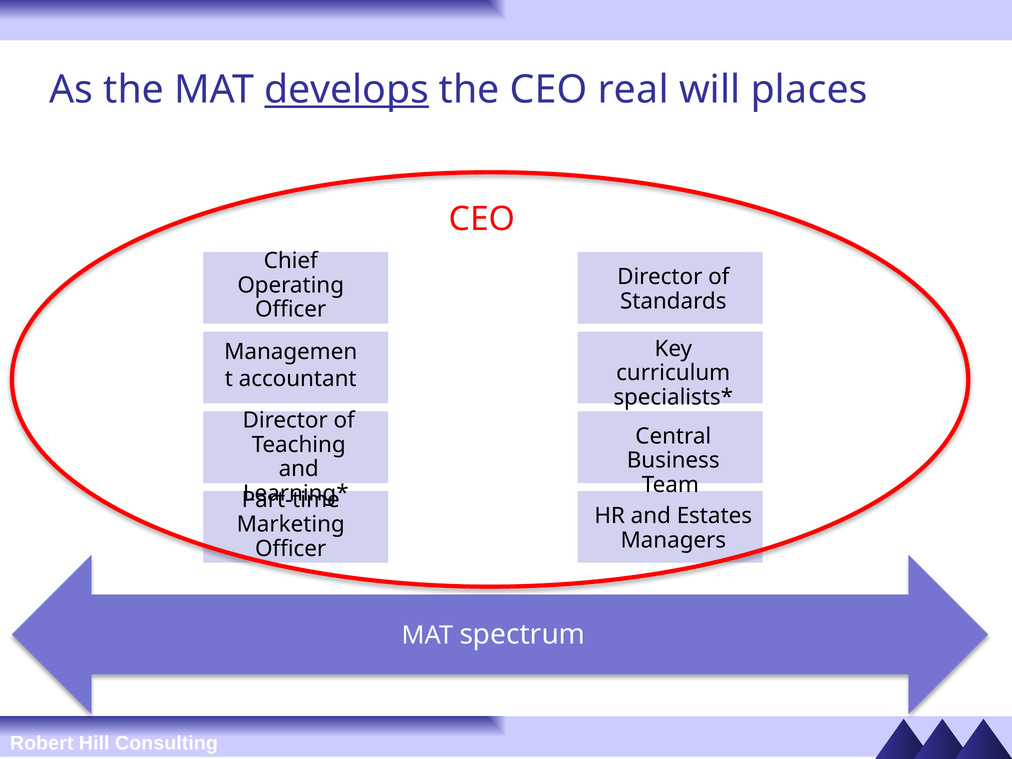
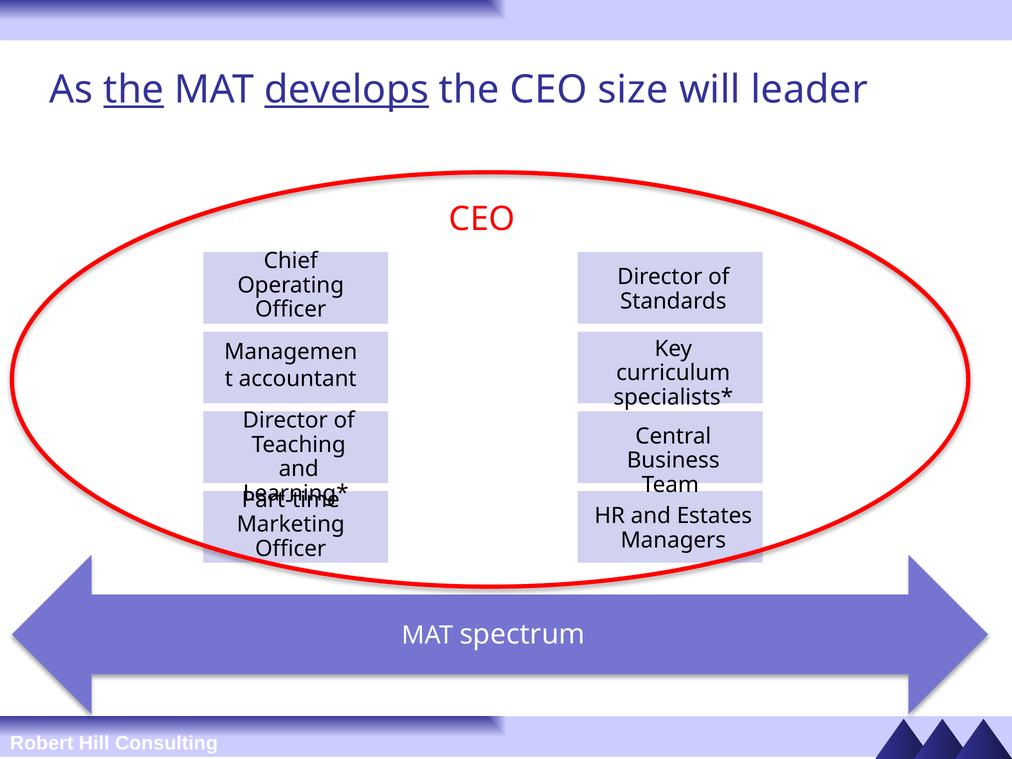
the at (134, 90) underline: none -> present
real: real -> size
places: places -> leader
